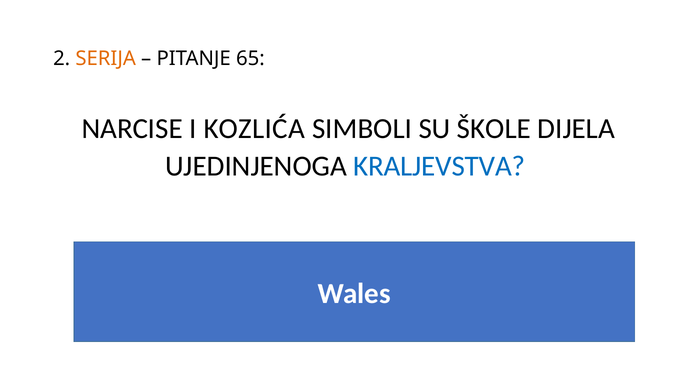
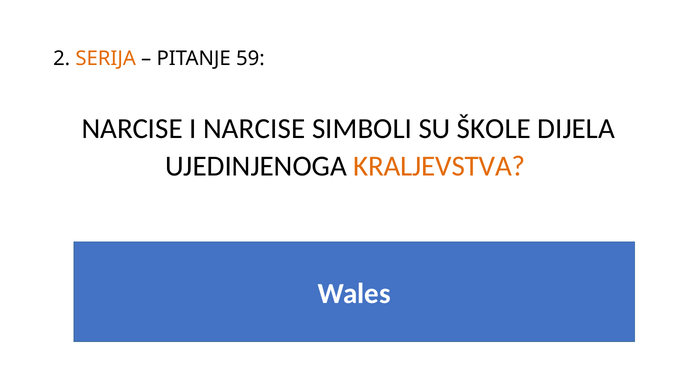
65: 65 -> 59
I KOZLIĆA: KOZLIĆA -> NARCISE
KRALJEVSTVA colour: blue -> orange
